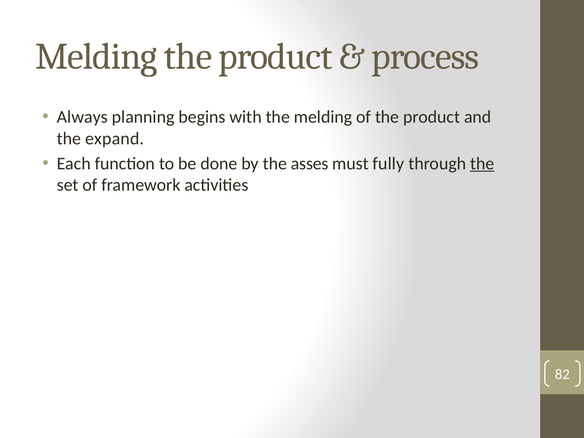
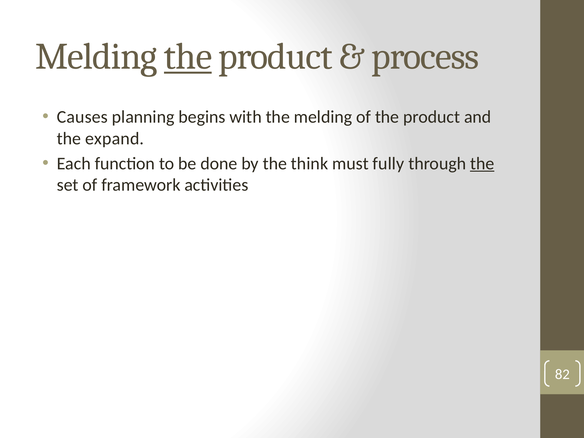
the at (188, 57) underline: none -> present
Always: Always -> Causes
asses: asses -> think
